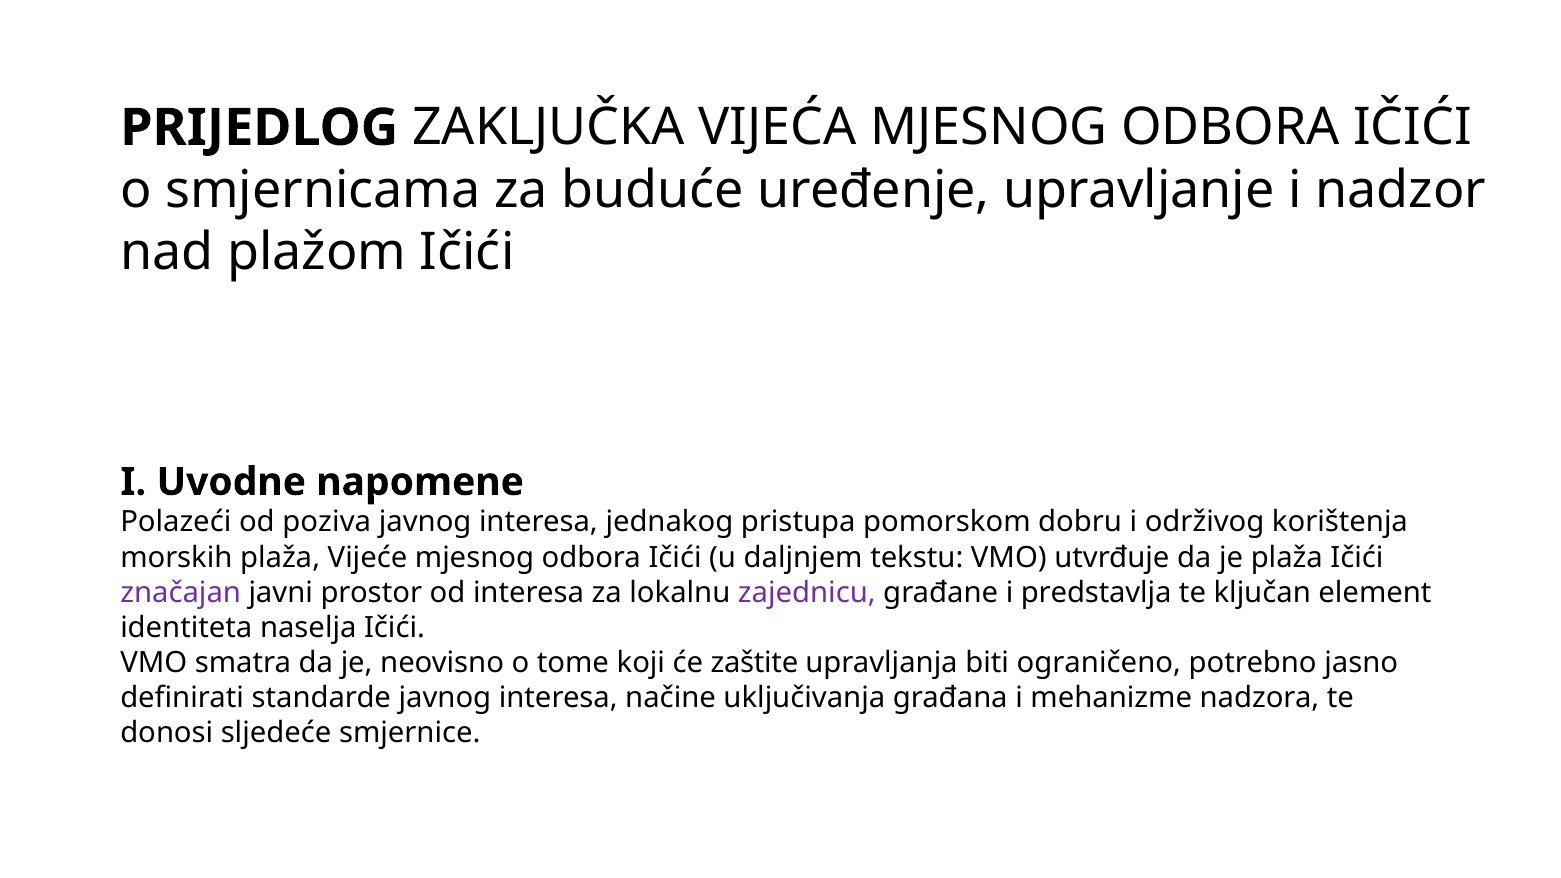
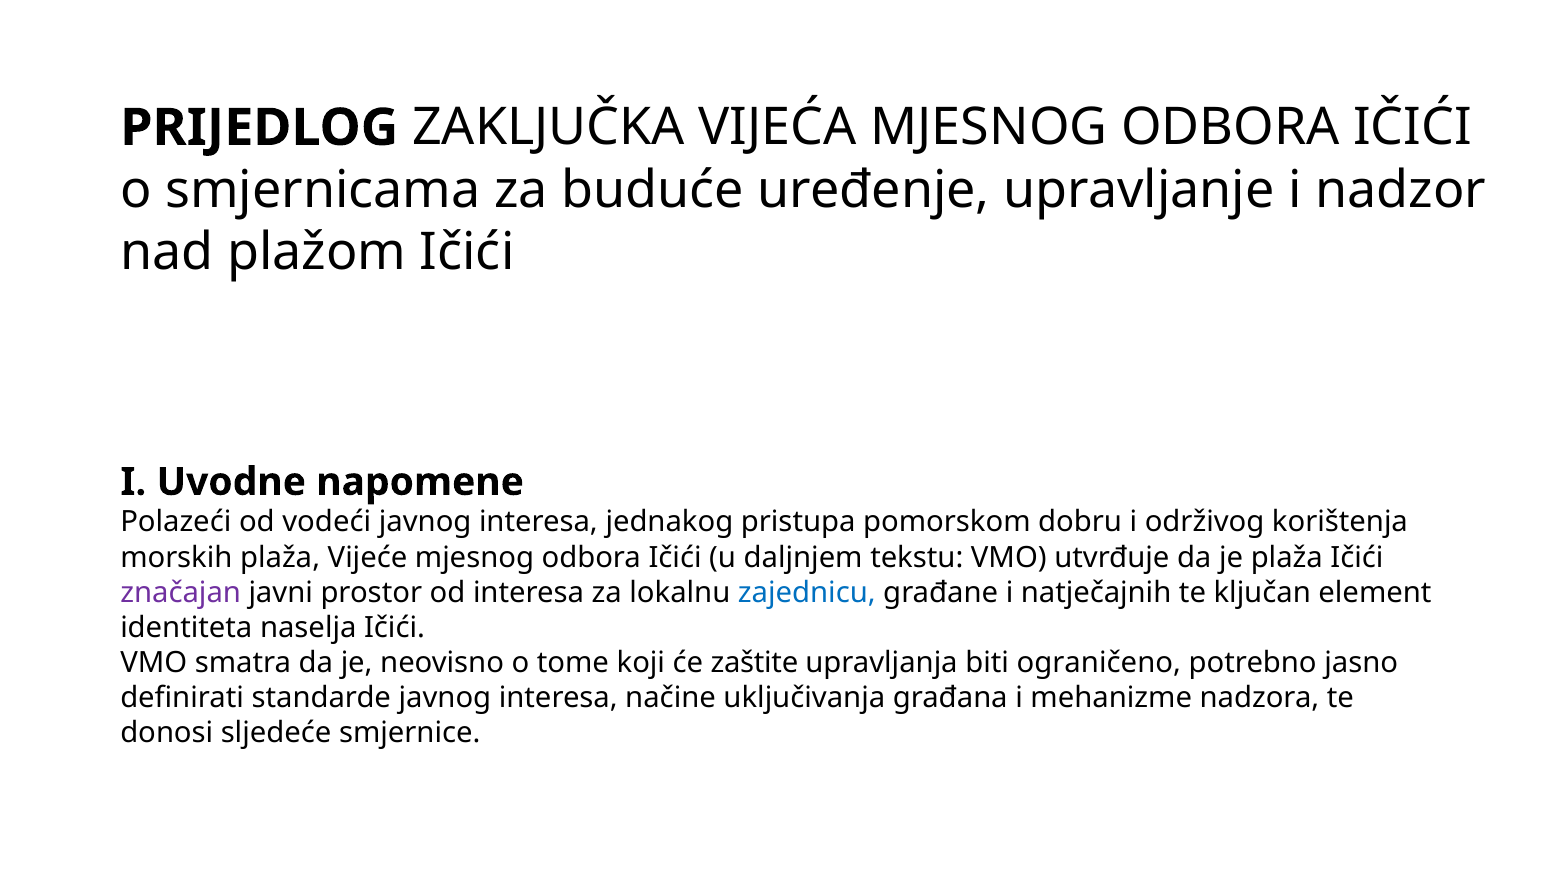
poziva: poziva -> vodeći
zajednicu colour: purple -> blue
predstavlja: predstavlja -> natječajnih
